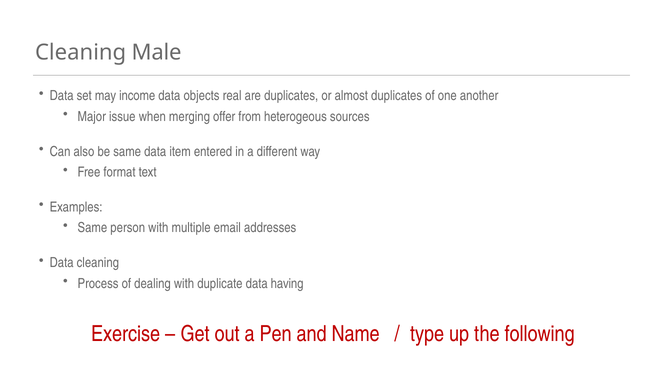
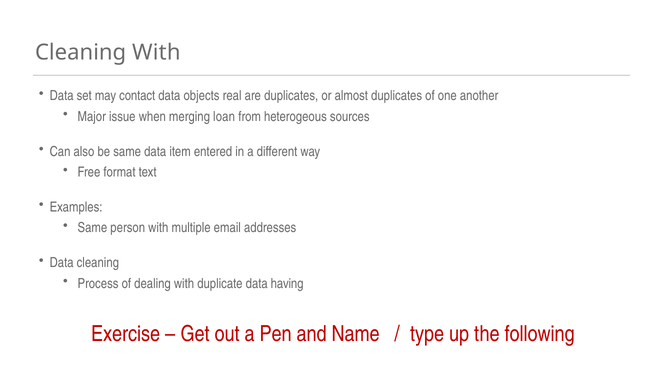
Cleaning Male: Male -> With
income: income -> contact
offer: offer -> loan
